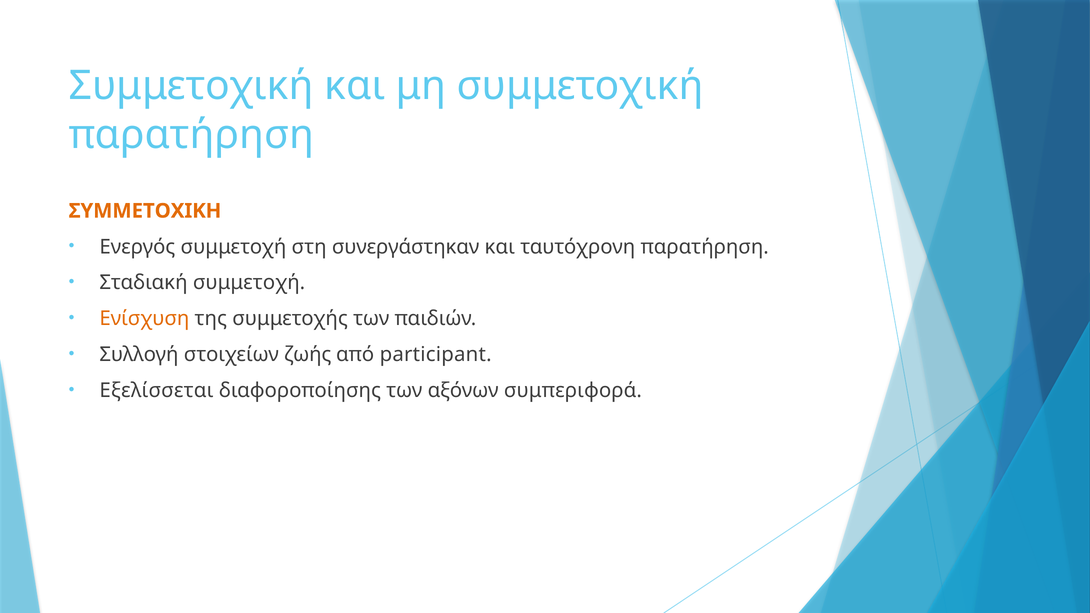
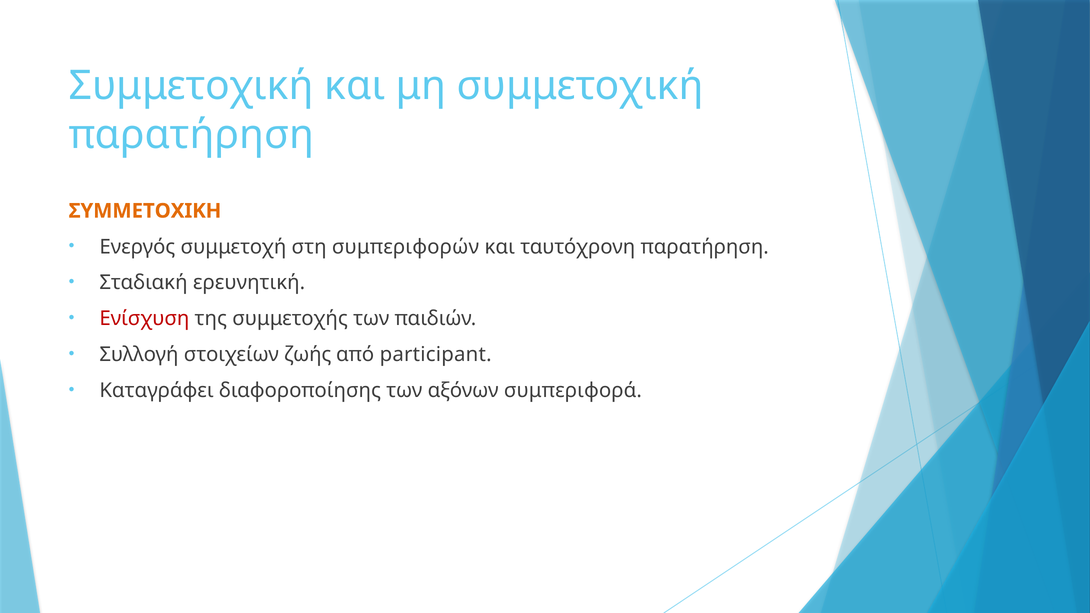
συνεργάστηκαν: συνεργάστηκαν -> συμπεριφορών
Σταδιακή συμμετοχή: συμμετοχή -> ερευνητική
Ενίσχυση colour: orange -> red
Εξελίσσεται: Εξελίσσεται -> Καταγράφει
